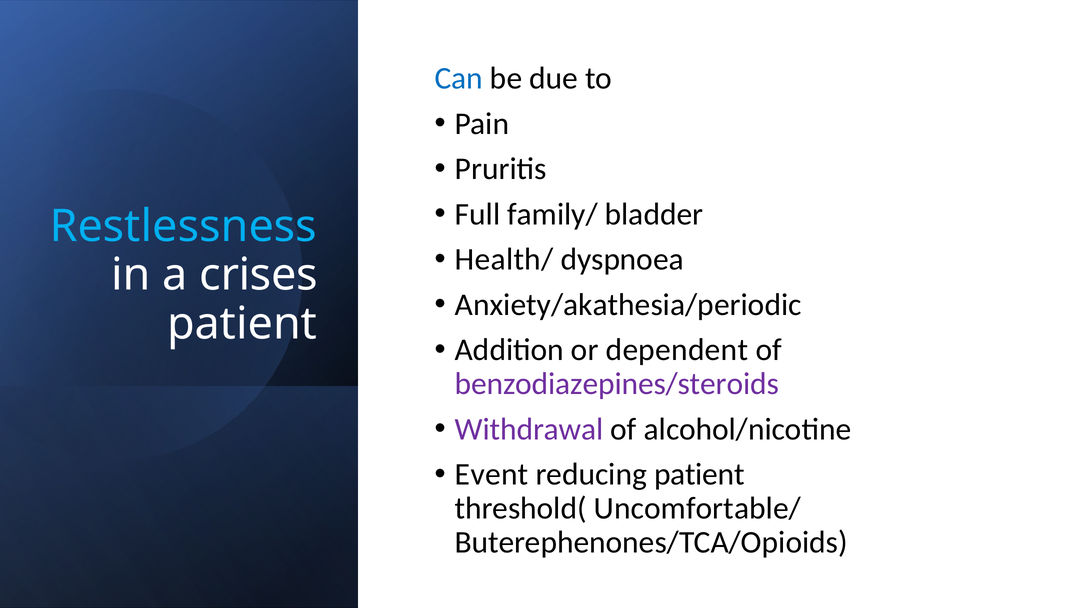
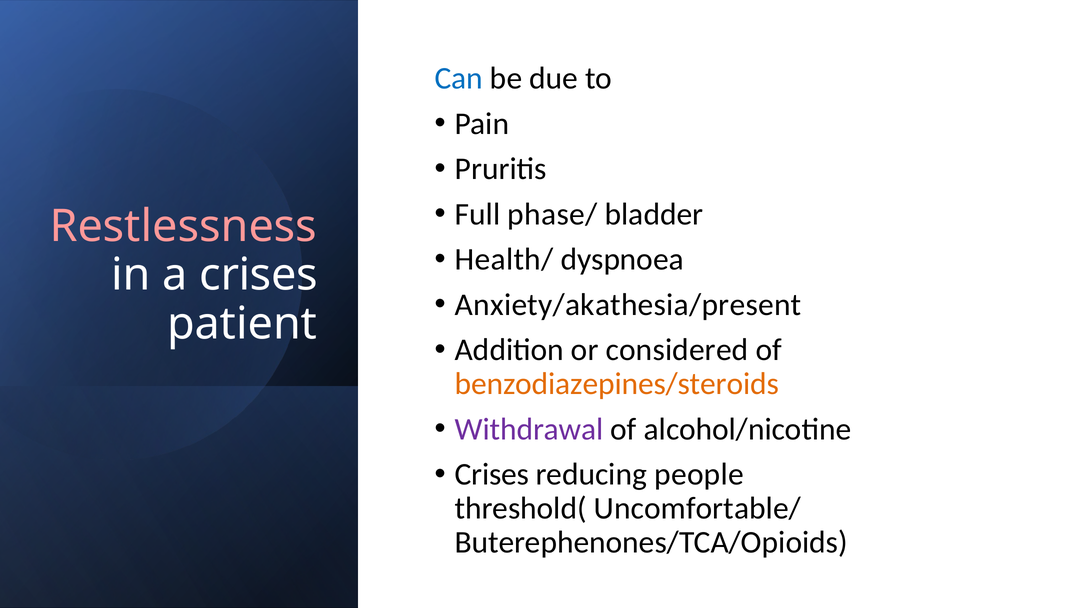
family/: family/ -> phase/
Restlessness colour: light blue -> pink
Anxiety/akathesia/periodic: Anxiety/akathesia/periodic -> Anxiety/akathesia/present
dependent: dependent -> considered
benzodiazepines/steroids colour: purple -> orange
Event at (492, 474): Event -> Crises
reducing patient: patient -> people
